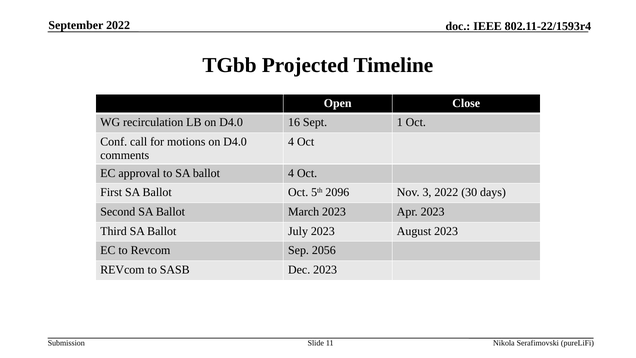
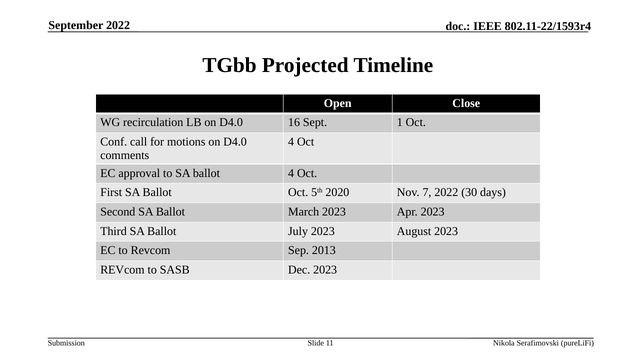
2096: 2096 -> 2020
3: 3 -> 7
2056: 2056 -> 2013
